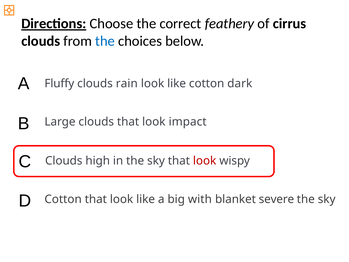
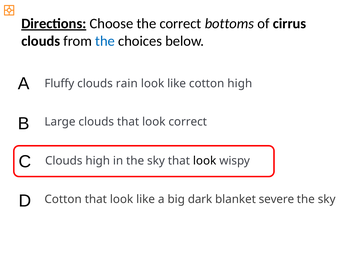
feathery: feathery -> bottoms
cotton dark: dark -> high
look impact: impact -> correct
look at (205, 161) colour: red -> black
with: with -> dark
